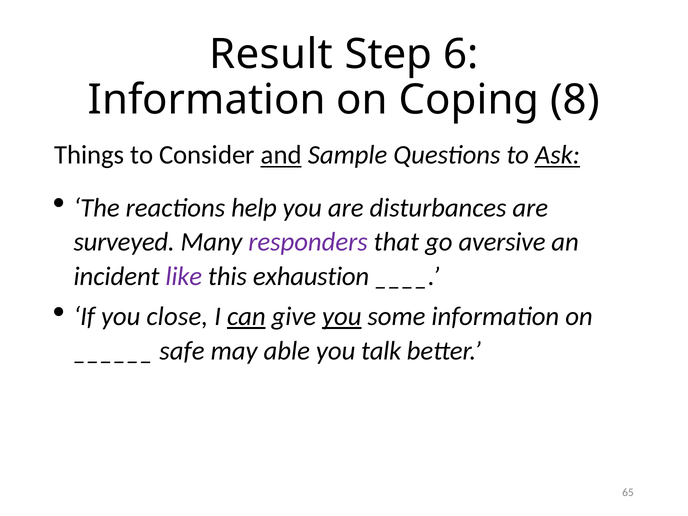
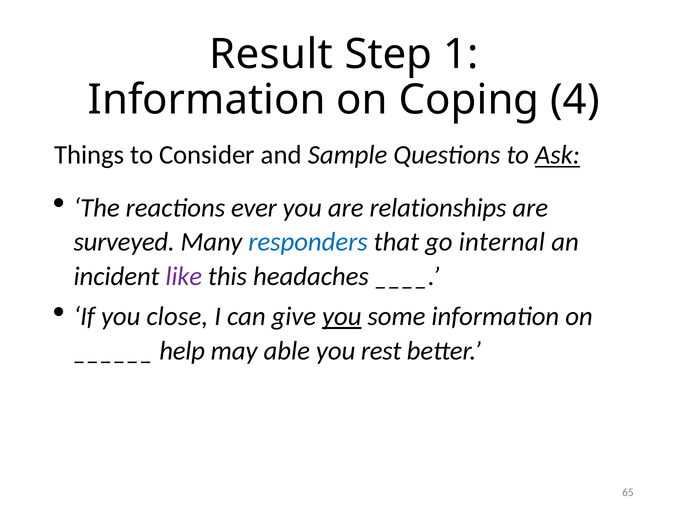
6: 6 -> 1
8: 8 -> 4
and underline: present -> none
help: help -> ever
disturbances: disturbances -> relationships
responders colour: purple -> blue
aversive: aversive -> internal
exhaustion: exhaustion -> headaches
can underline: present -> none
safe: safe -> help
talk: talk -> rest
